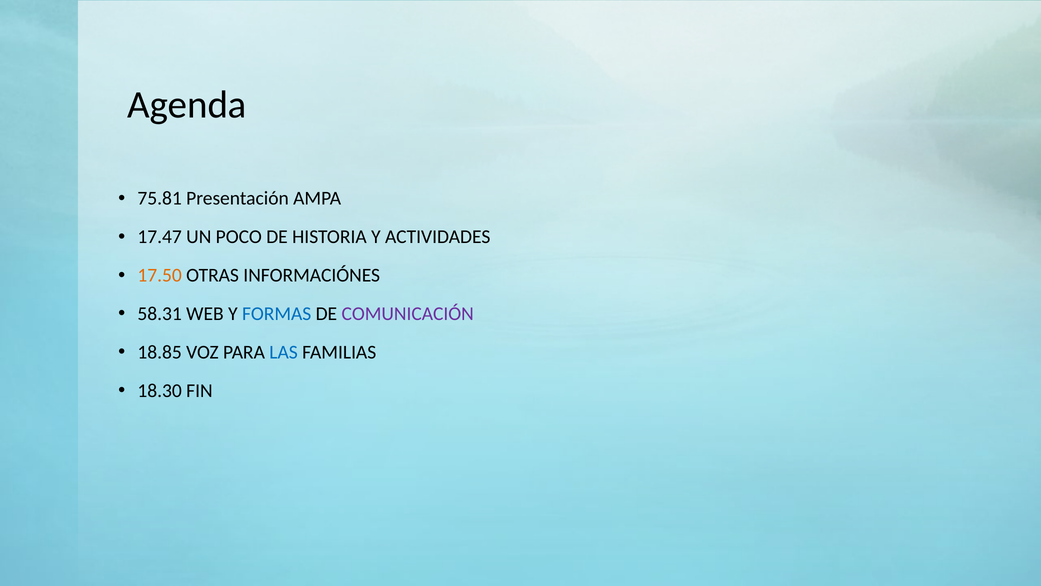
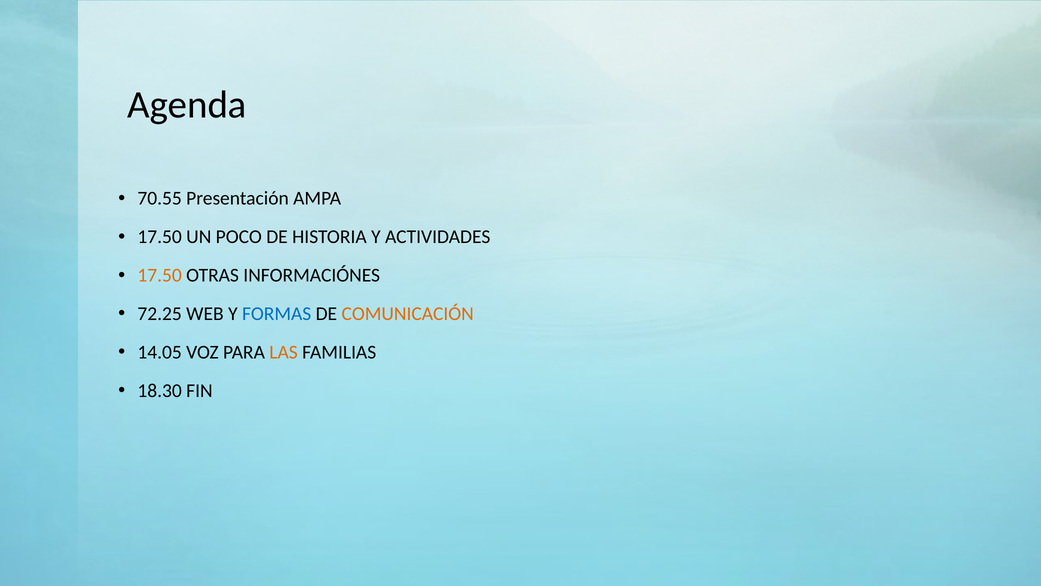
75.81: 75.81 -> 70.55
17.47 at (160, 237): 17.47 -> 17.50
58.31: 58.31 -> 72.25
COMUNICACIÓN colour: purple -> orange
18.85: 18.85 -> 14.05
LAS colour: blue -> orange
